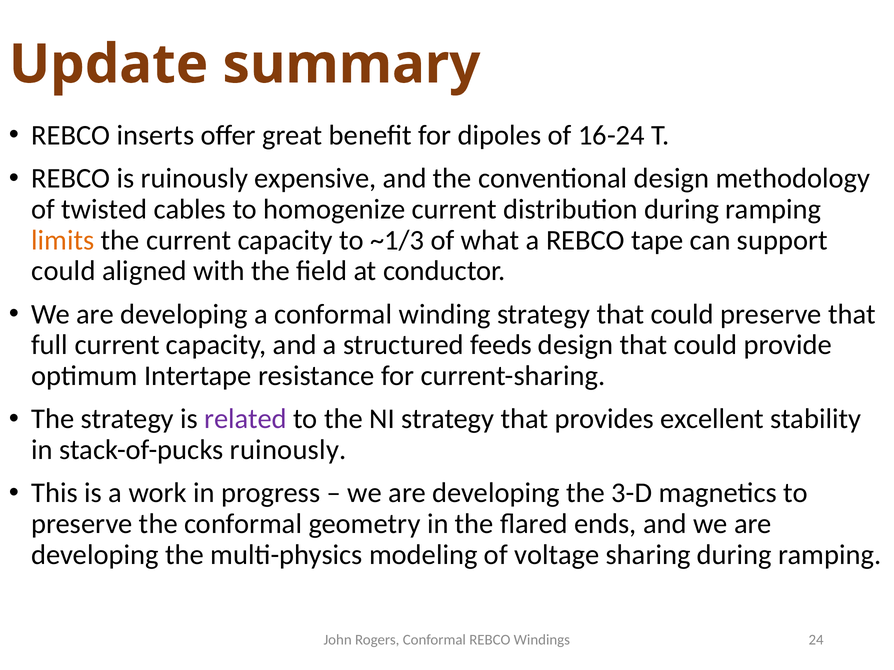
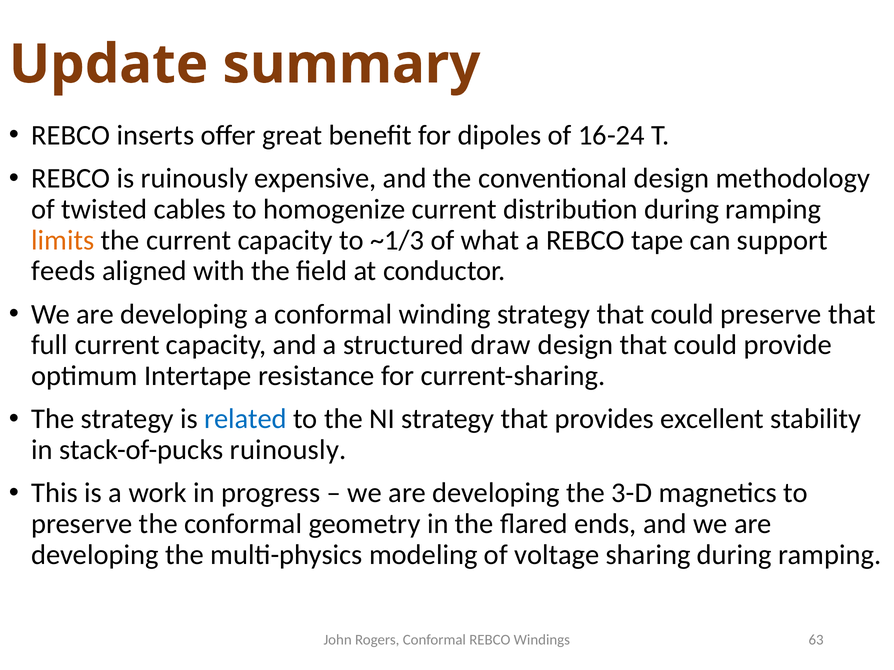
could at (63, 271): could -> feeds
feeds: feeds -> draw
related colour: purple -> blue
24: 24 -> 63
